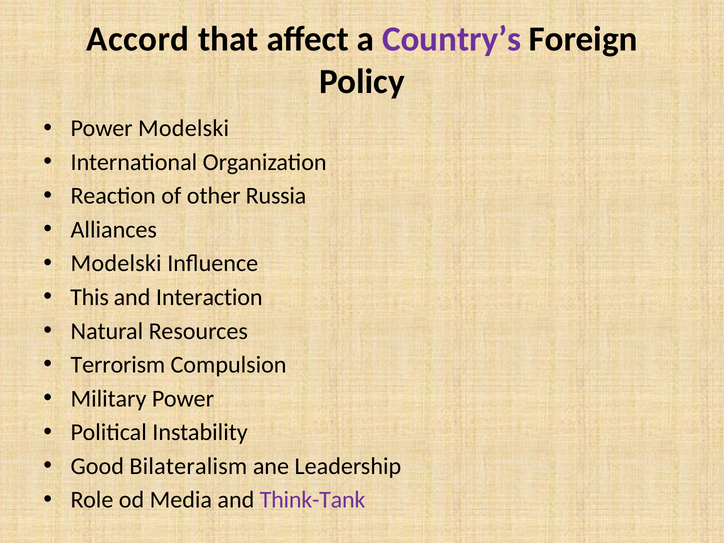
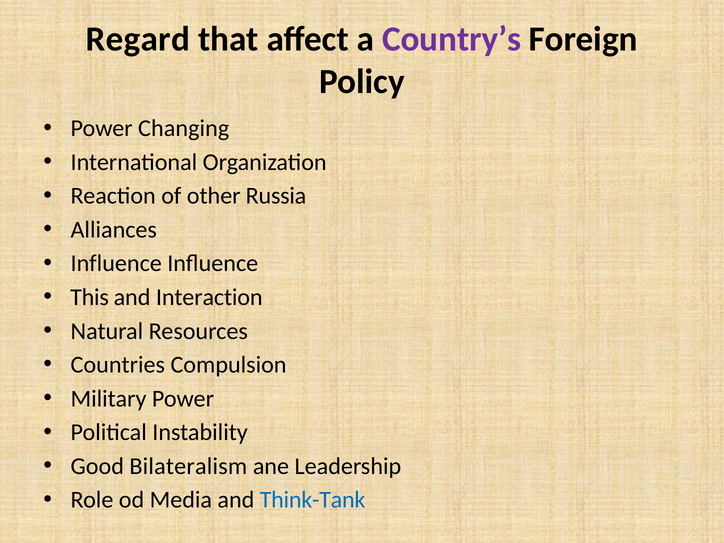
Accord: Accord -> Regard
Power Modelski: Modelski -> Changing
Modelski at (116, 264): Modelski -> Influence
Terrorism: Terrorism -> Countries
Think-Tank colour: purple -> blue
